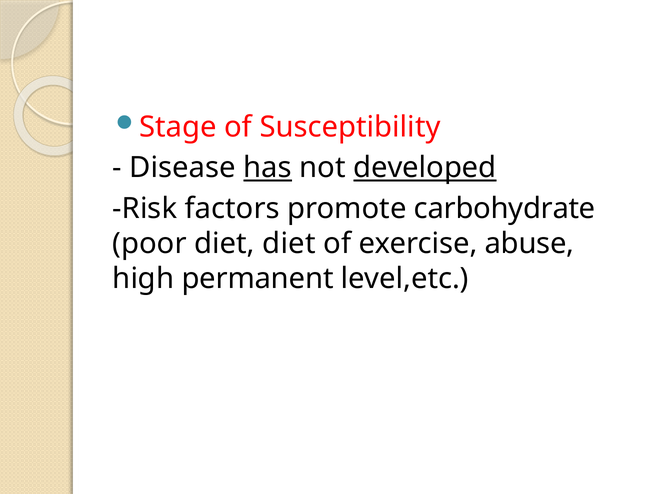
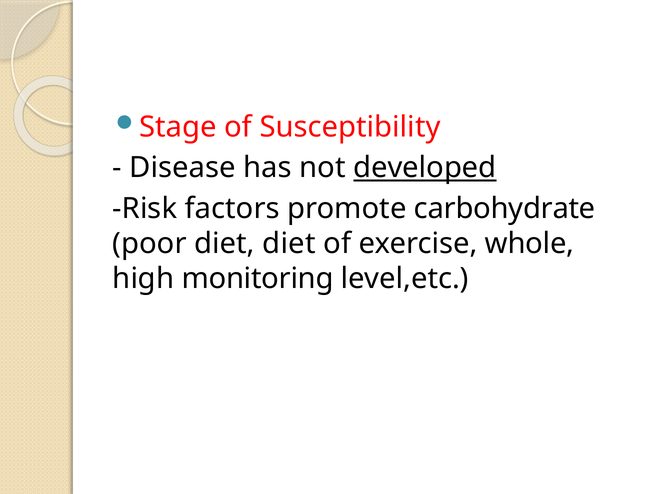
has underline: present -> none
abuse: abuse -> whole
permanent: permanent -> monitoring
